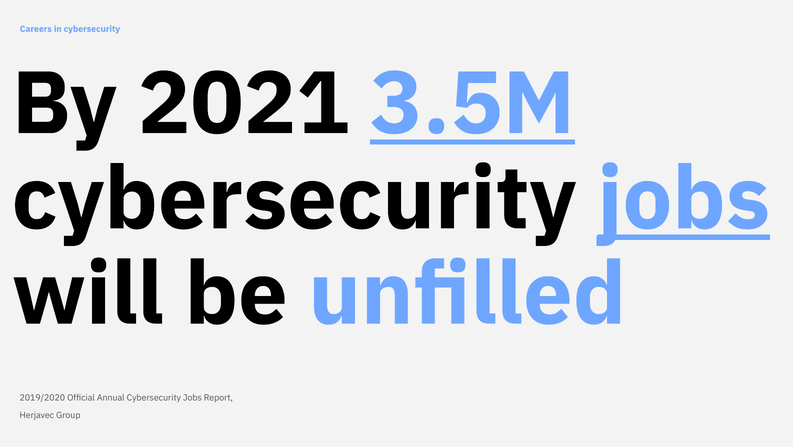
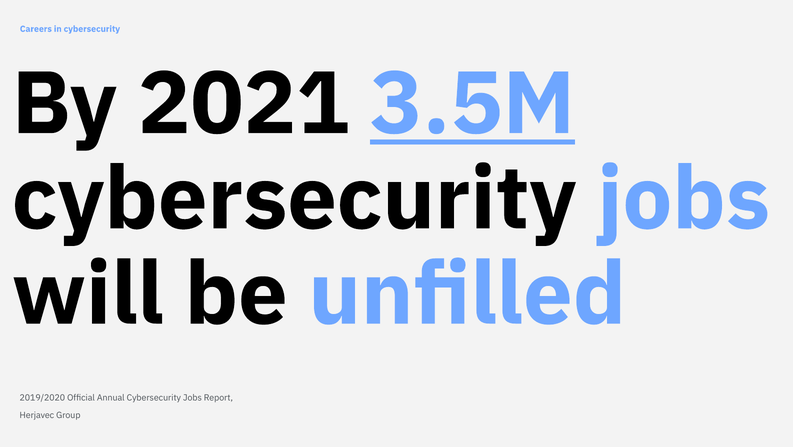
jobs at (684, 199) underline: present -> none
